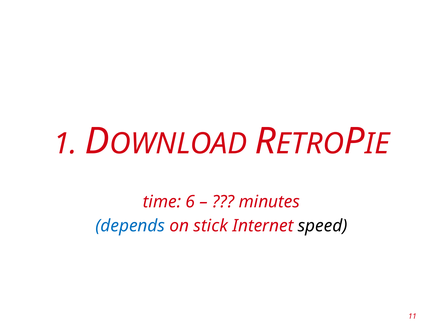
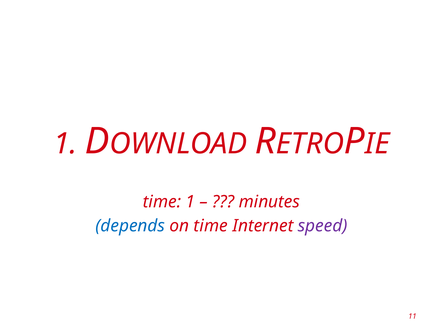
time 6: 6 -> 1
on stick: stick -> time
speed colour: black -> purple
